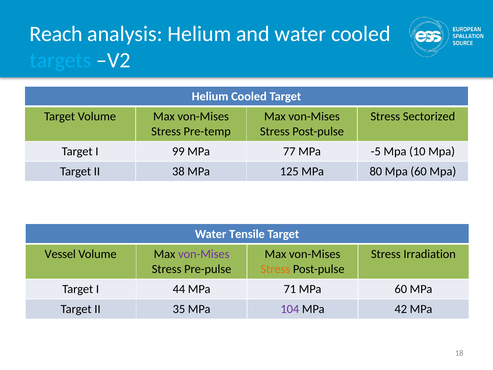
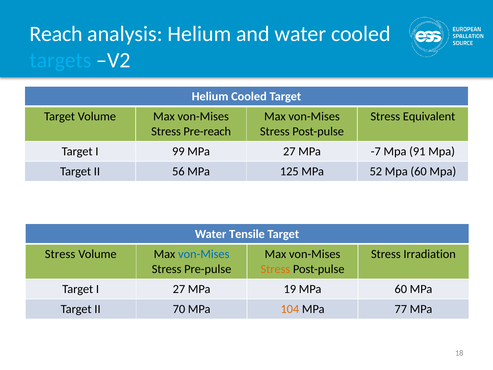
Sectorized: Sectorized -> Equivalent
Pre-temp: Pre-temp -> Pre-reach
MPa 77: 77 -> 27
-5: -5 -> -7
10: 10 -> 91
38: 38 -> 56
80: 80 -> 52
Vessel at (60, 254): Vessel -> Stress
von-Mises at (204, 254) colour: purple -> blue
I 44: 44 -> 27
71: 71 -> 19
35: 35 -> 70
104 colour: purple -> orange
42: 42 -> 77
